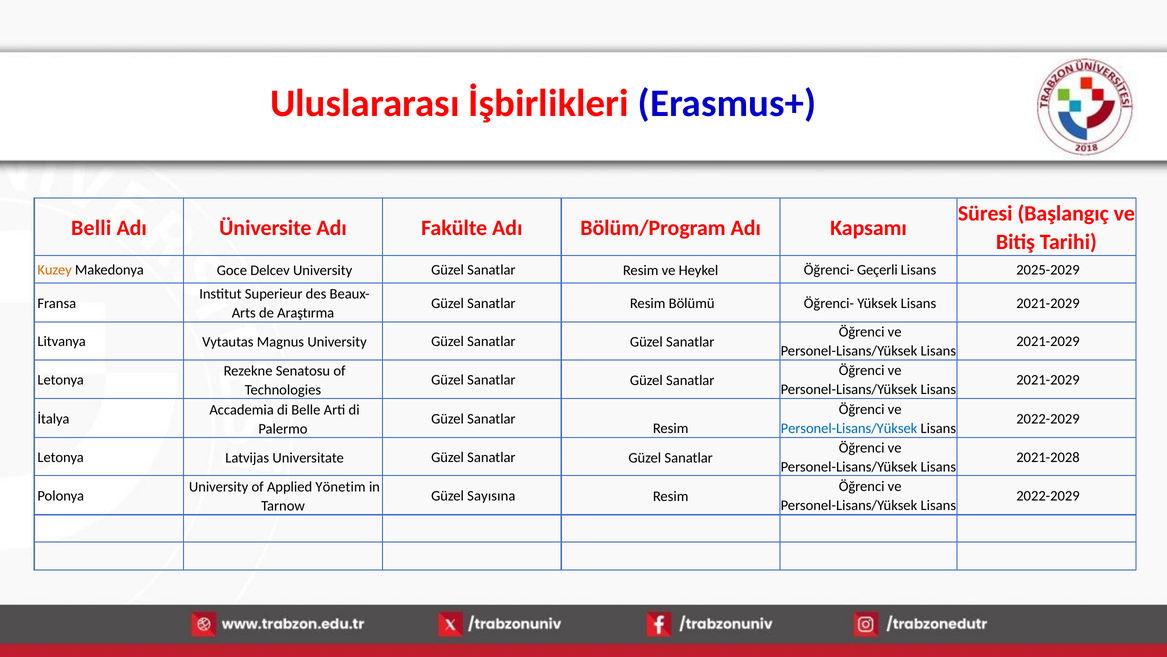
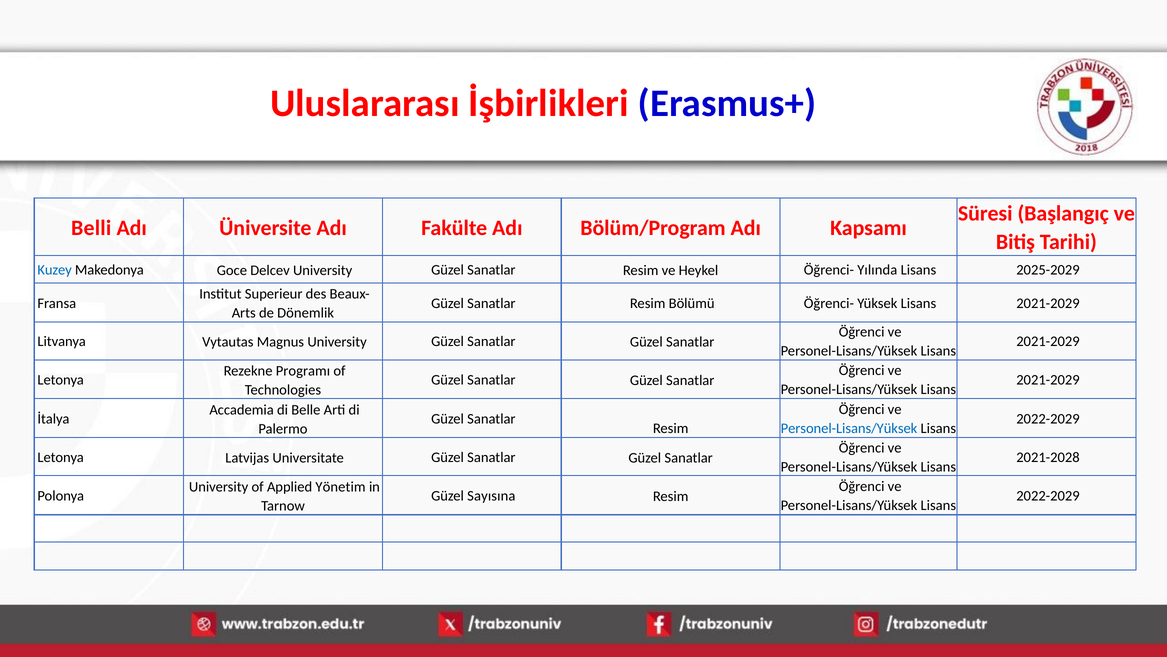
Kuzey colour: orange -> blue
Geçerli: Geçerli -> Yılında
Araştırma: Araştırma -> Dönemlik
Senatosu: Senatosu -> Programı
